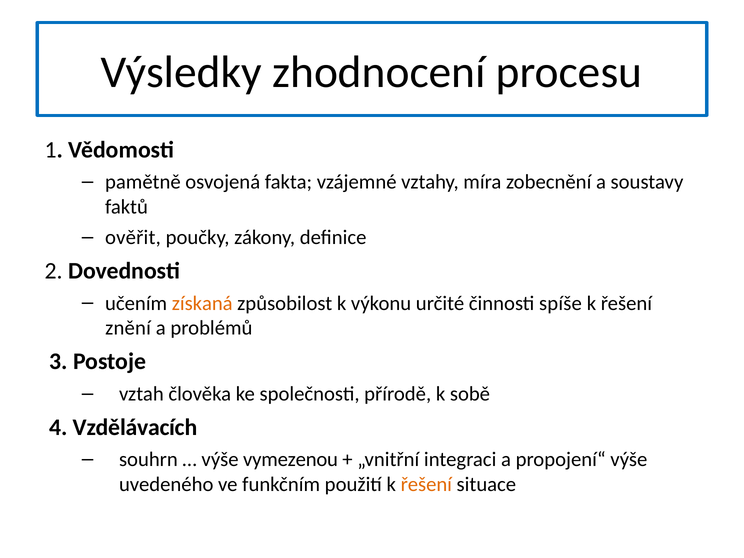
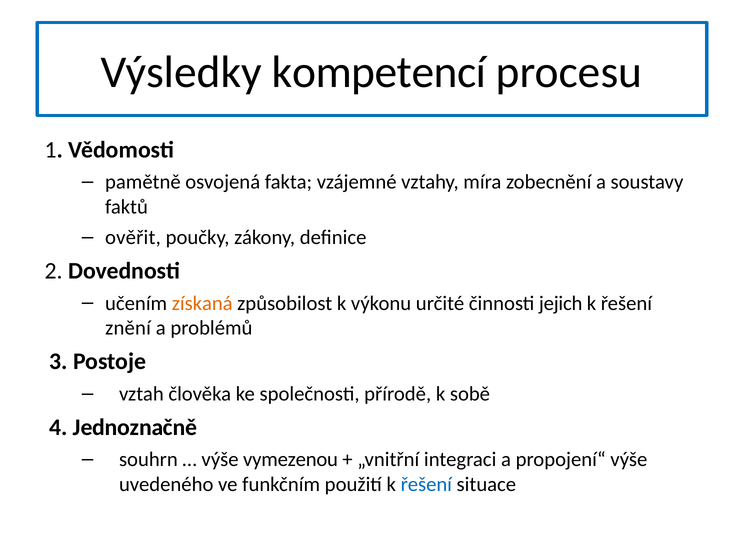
zhodnocení: zhodnocení -> kompetencí
spíše: spíše -> jejich
Vzdělávacích: Vzdělávacích -> Jednoznačně
řešení at (426, 484) colour: orange -> blue
